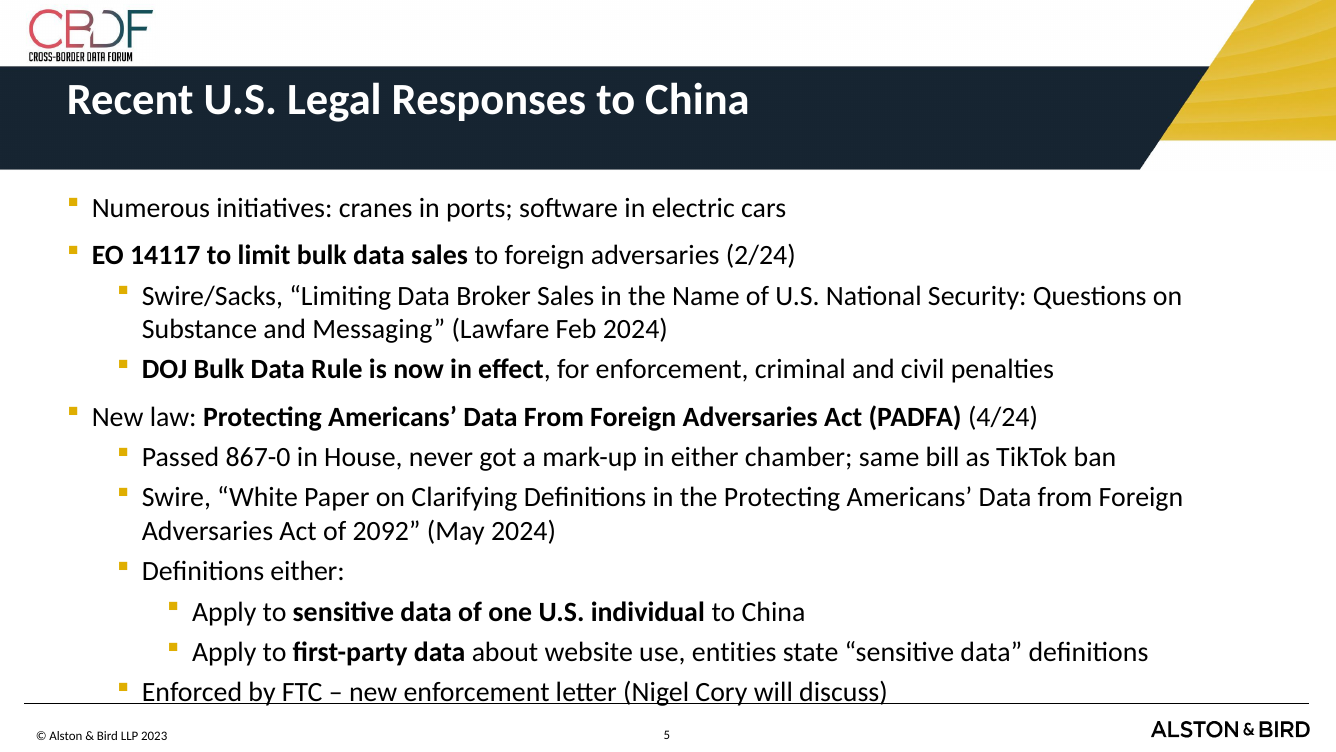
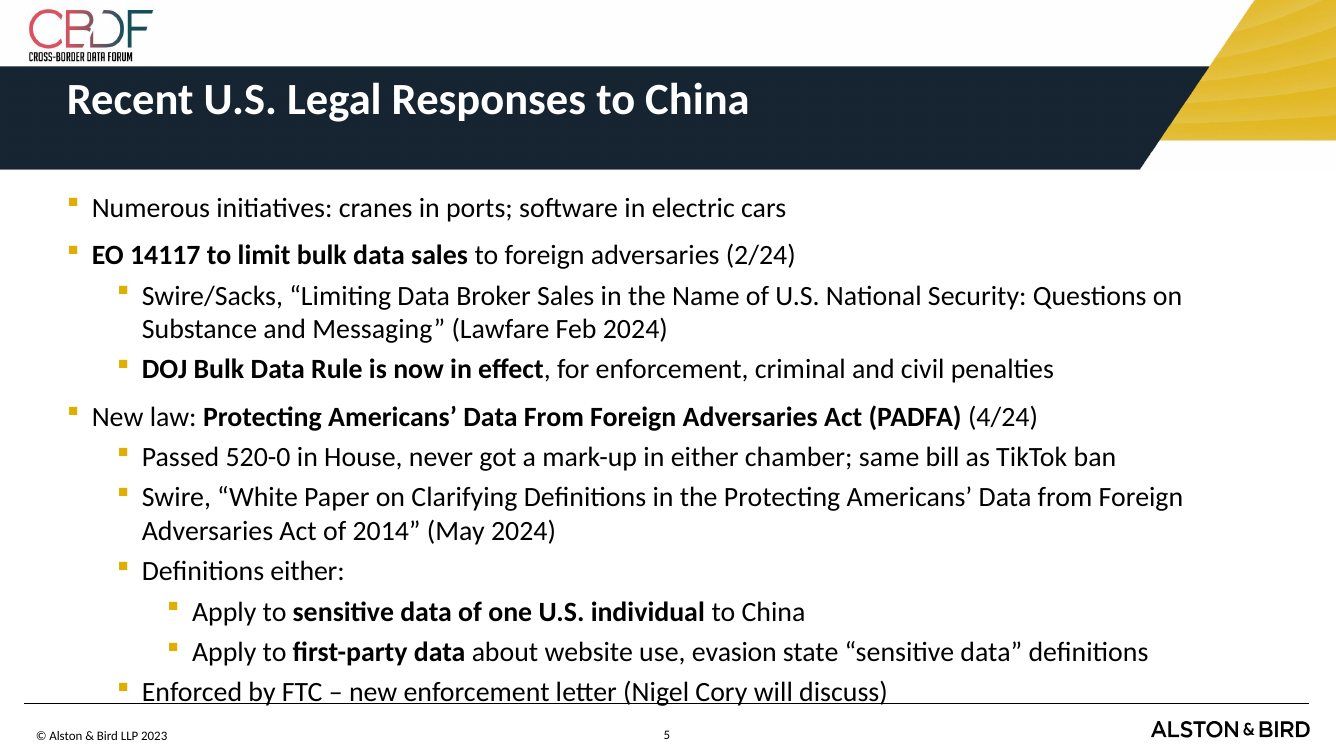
867-0: 867-0 -> 520-0
2092: 2092 -> 2014
entities: entities -> evasion
